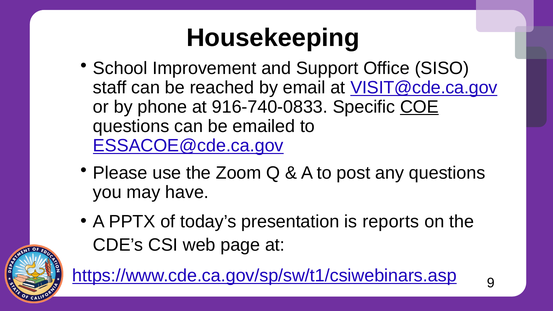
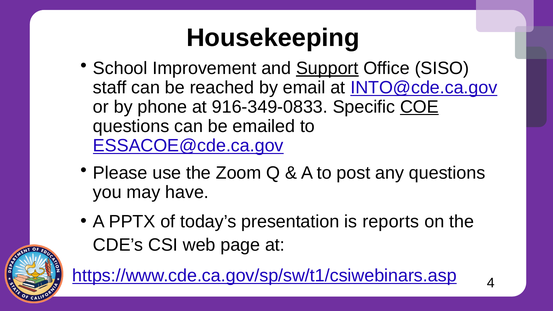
Support underline: none -> present
VISIT@cde.ca.gov: VISIT@cde.ca.gov -> INTO@cde.ca.gov
916-740-0833: 916-740-0833 -> 916-349-0833
9: 9 -> 4
